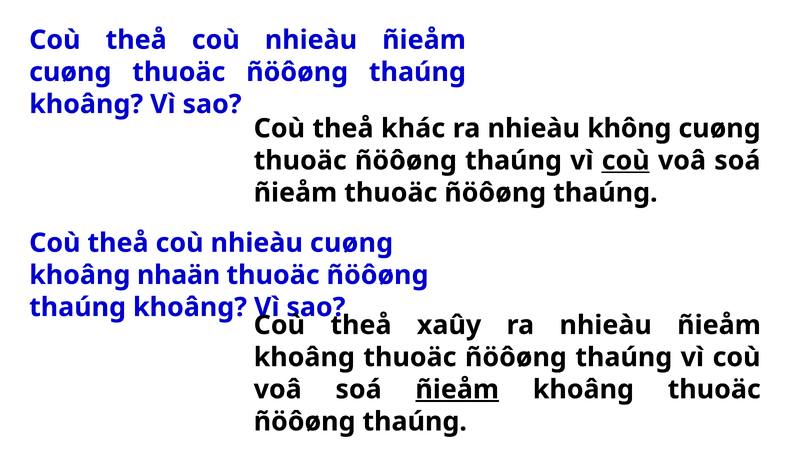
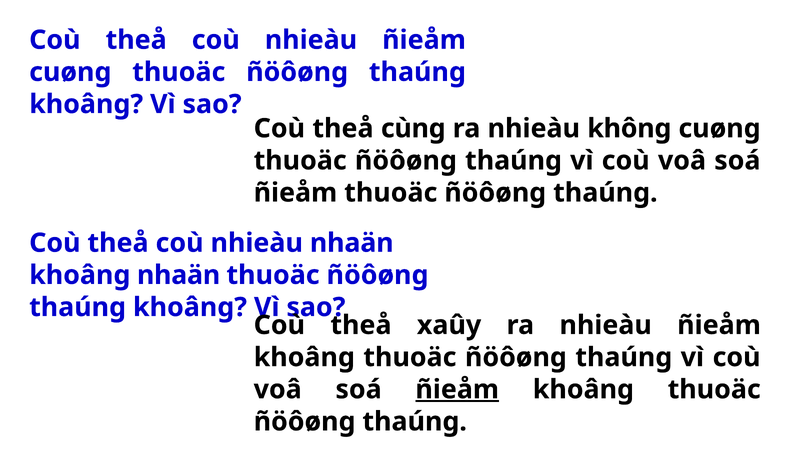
khác: khác -> cùng
coù at (626, 161) underline: present -> none
nhieàu cuøng: cuøng -> nhaän
